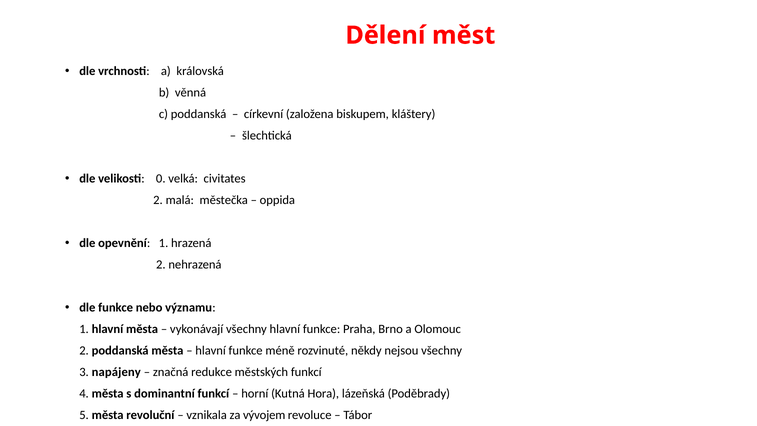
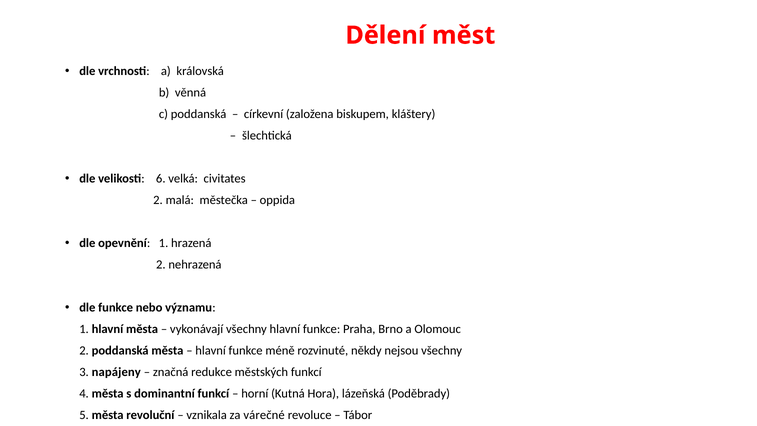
0: 0 -> 6
vývojem: vývojem -> várečné
